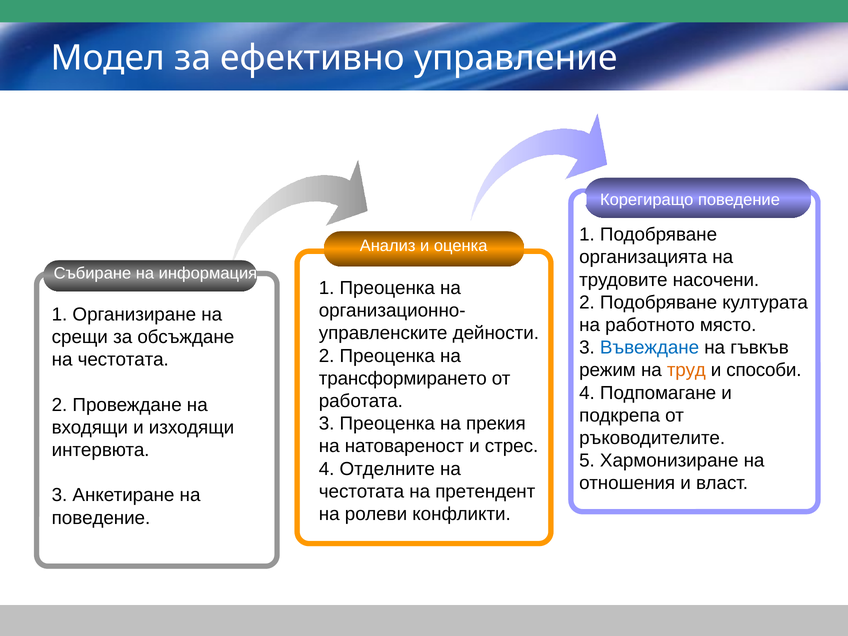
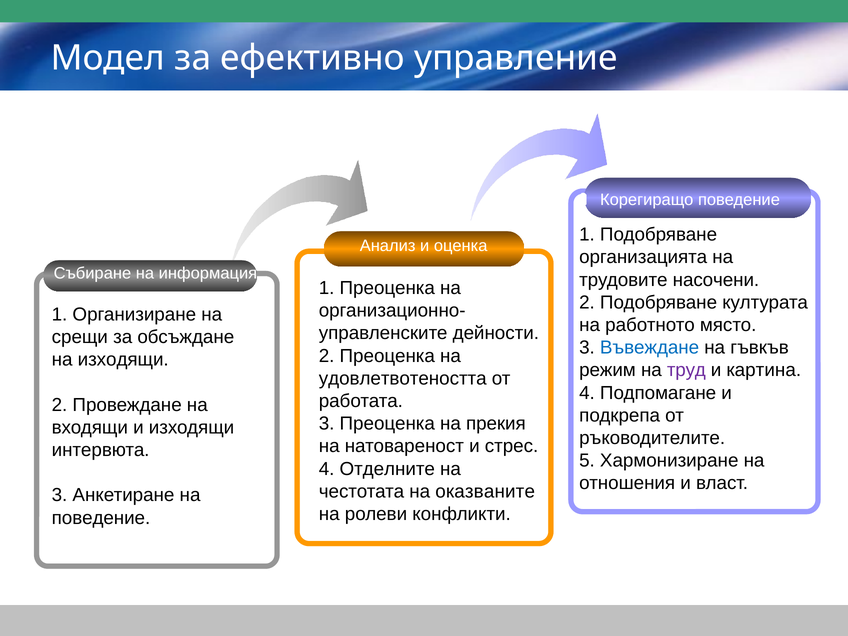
честотата at (123, 360): честотата -> изходящи
труд colour: orange -> purple
способи: способи -> картина
трансформирането: трансформирането -> удовлетвотеността
претендент: претендент -> оказваните
